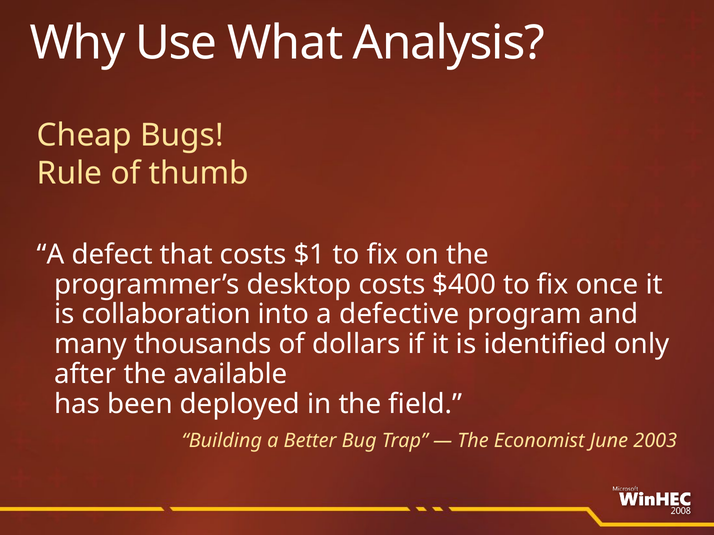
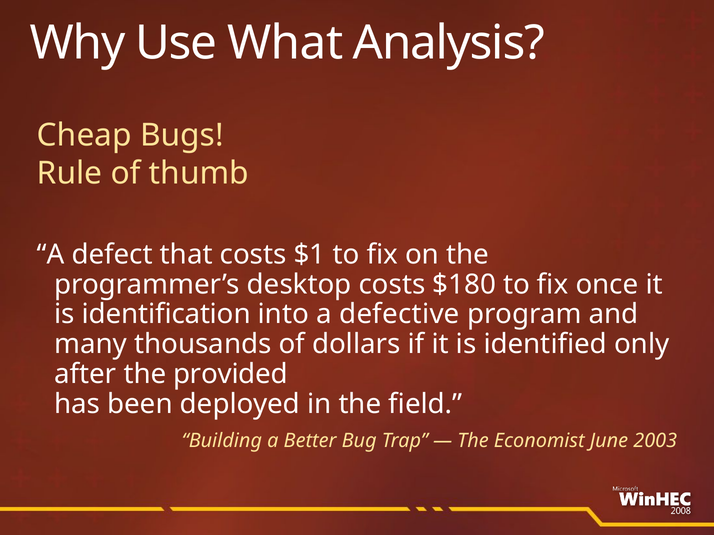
$400: $400 -> $180
collaboration: collaboration -> identification
available: available -> provided
